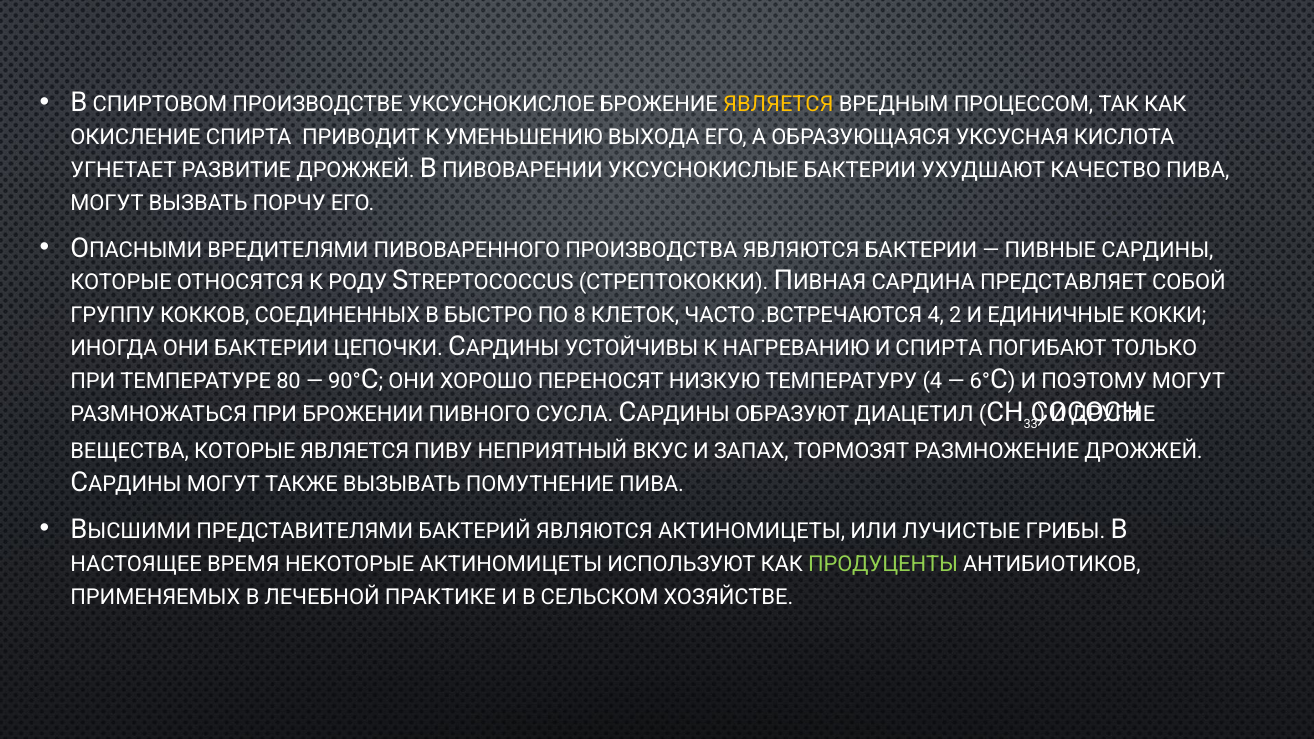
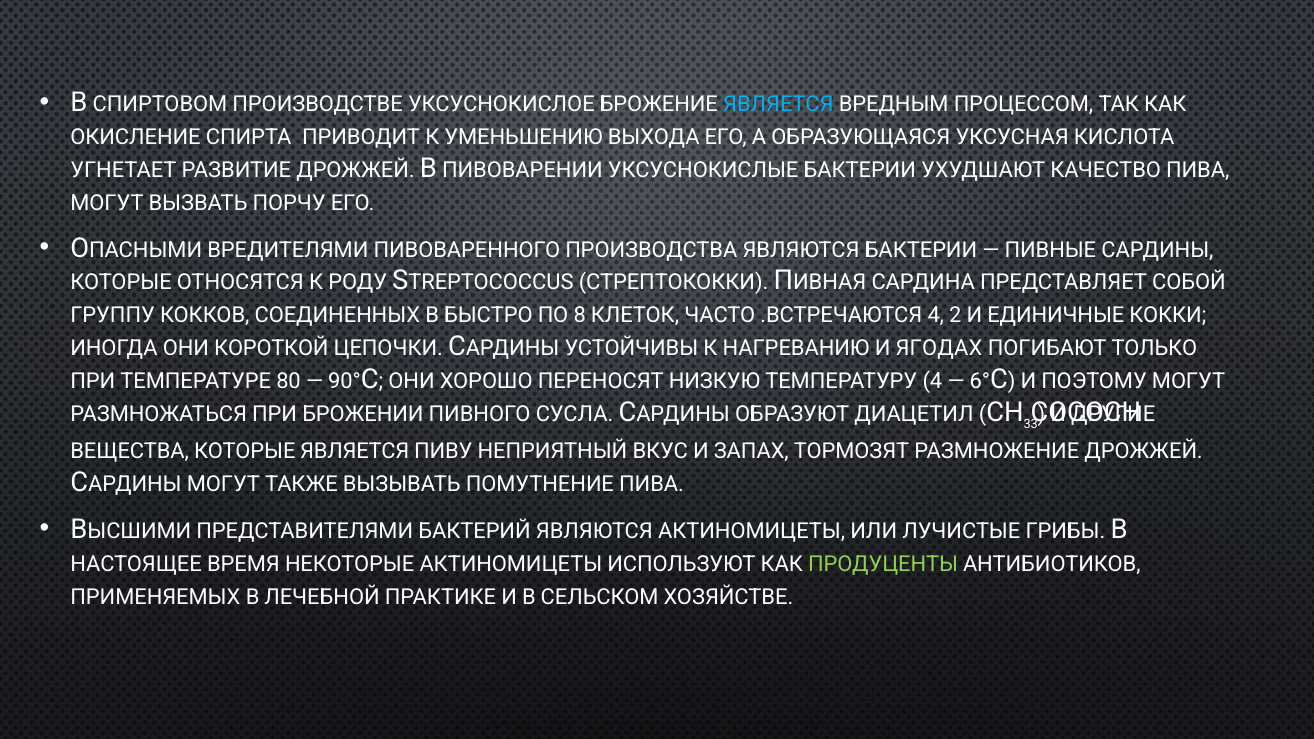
ЯВЛЯЕТСЯ at (778, 105) colour: yellow -> light blue
ОНИ БАКТЕРИИ: БАКТЕРИИ -> КОРОТКОЙ
И СПИРТА: СПИРТА -> ЯГОДАХ
